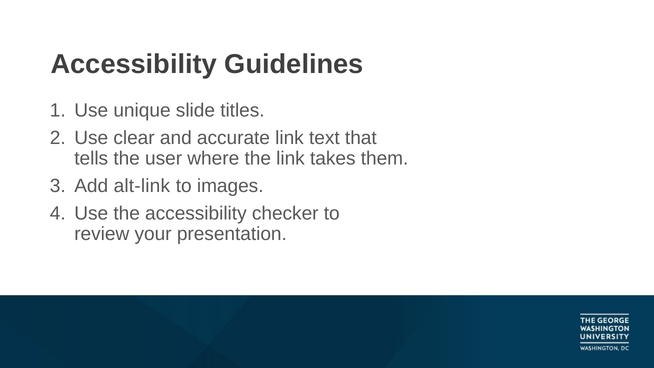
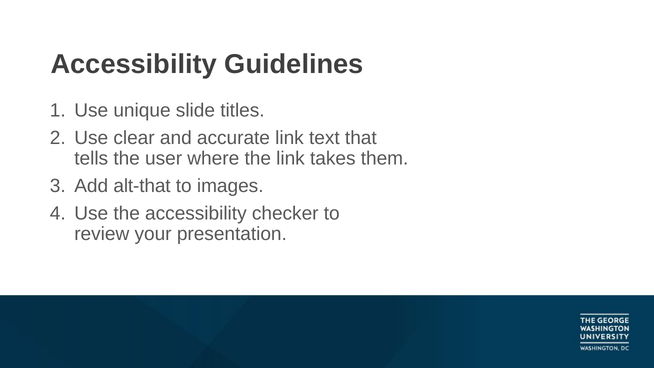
alt-link: alt-link -> alt-that
